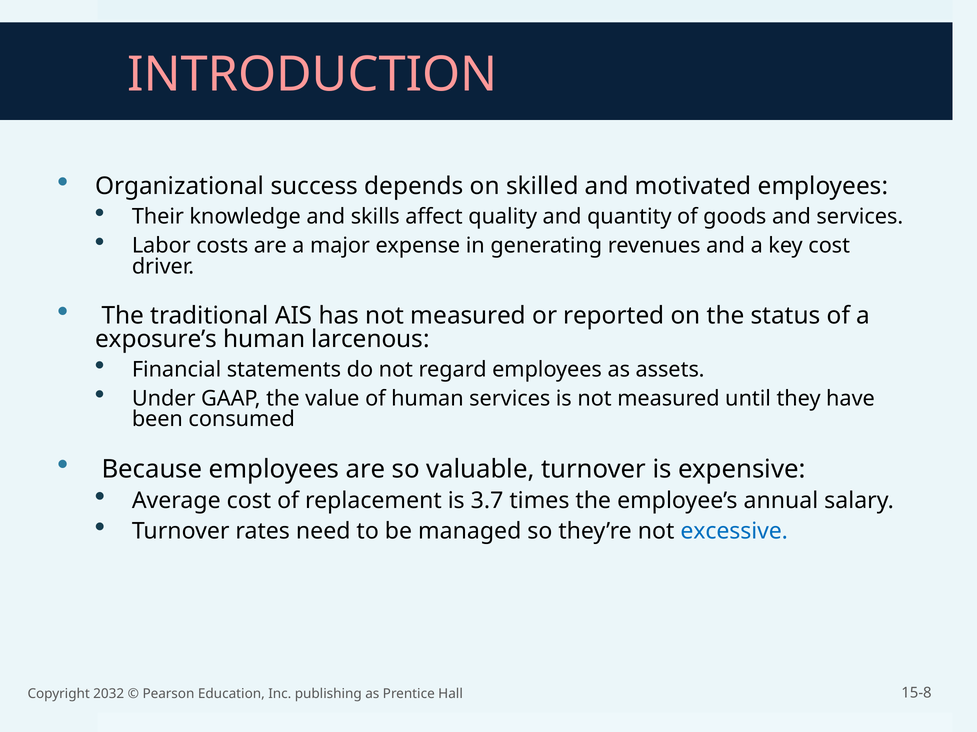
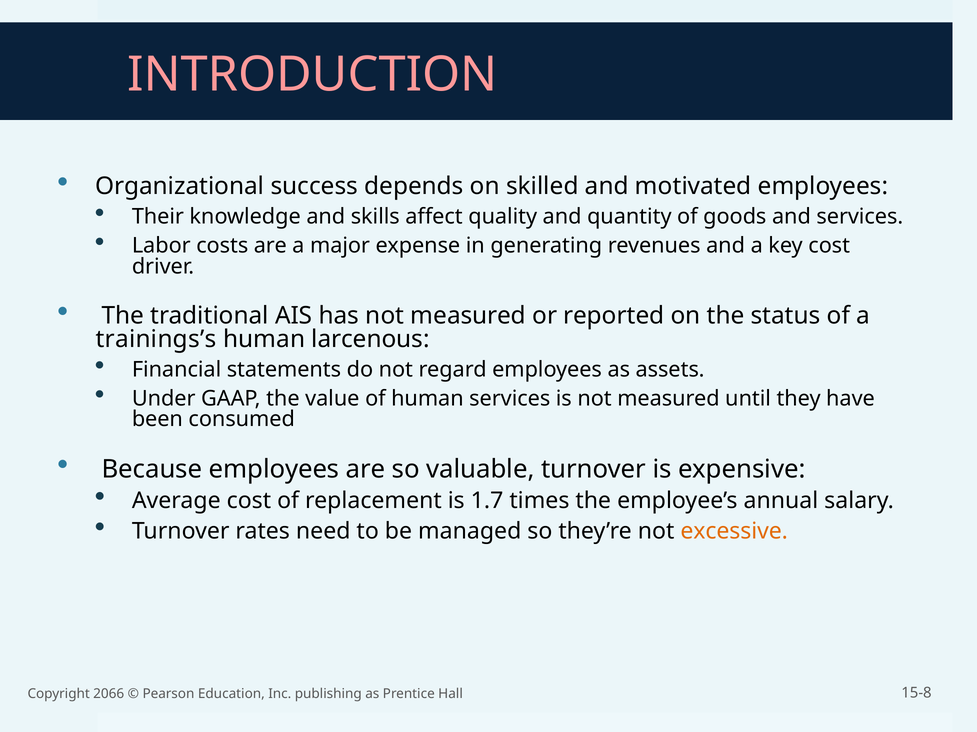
exposure’s: exposure’s -> trainings’s
3.7: 3.7 -> 1.7
excessive colour: blue -> orange
2032: 2032 -> 2066
